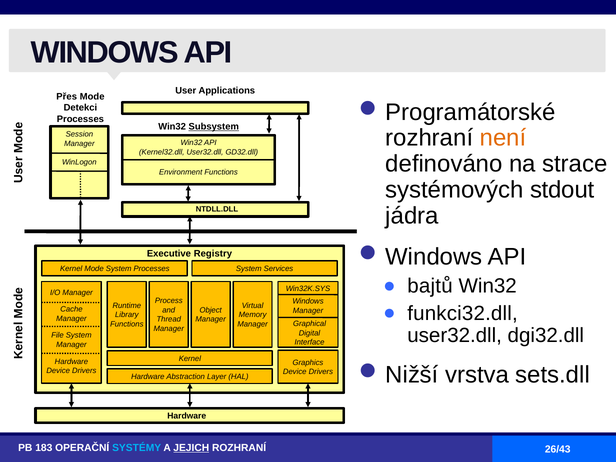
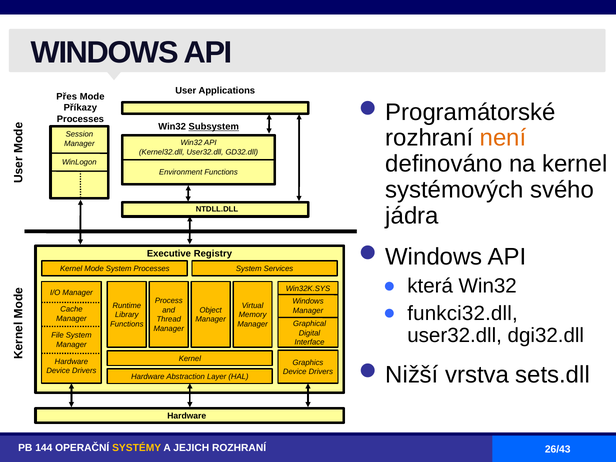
Detekci: Detekci -> Příkazy
na strace: strace -> kernel
stdout: stdout -> svého
bajtů: bajtů -> která
183: 183 -> 144
SYSTÉMY colour: light blue -> yellow
JEJICH underline: present -> none
